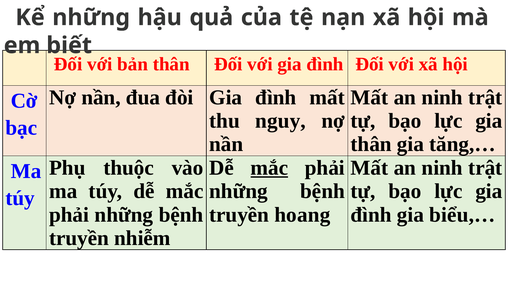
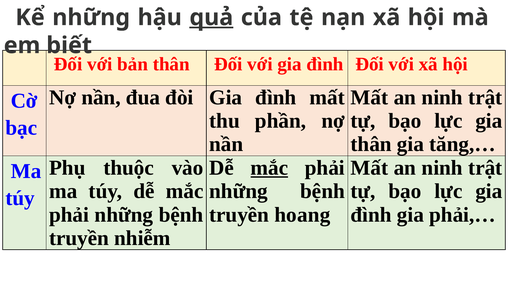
quả underline: none -> present
nguy: nguy -> phần
biểu,…: biểu,… -> phải,…
